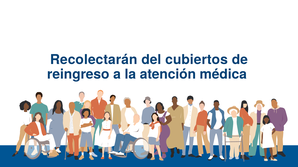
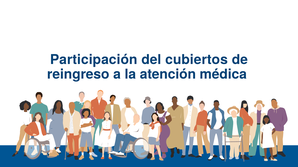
Recolectarán: Recolectarán -> Participación
